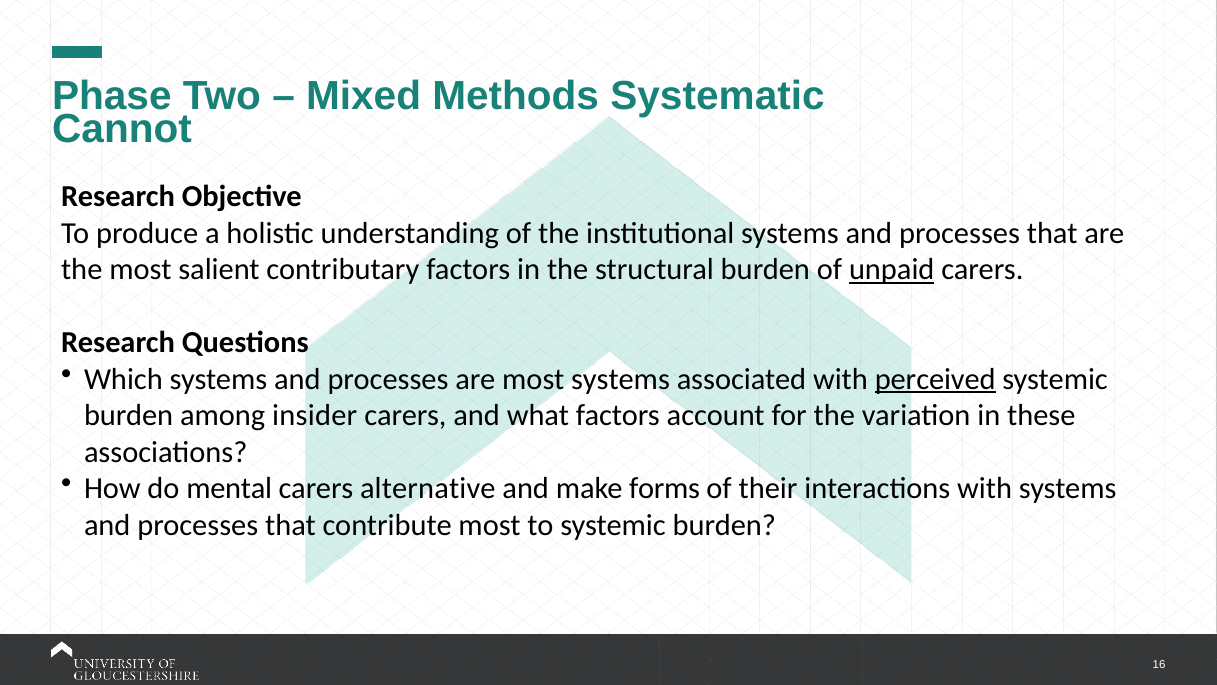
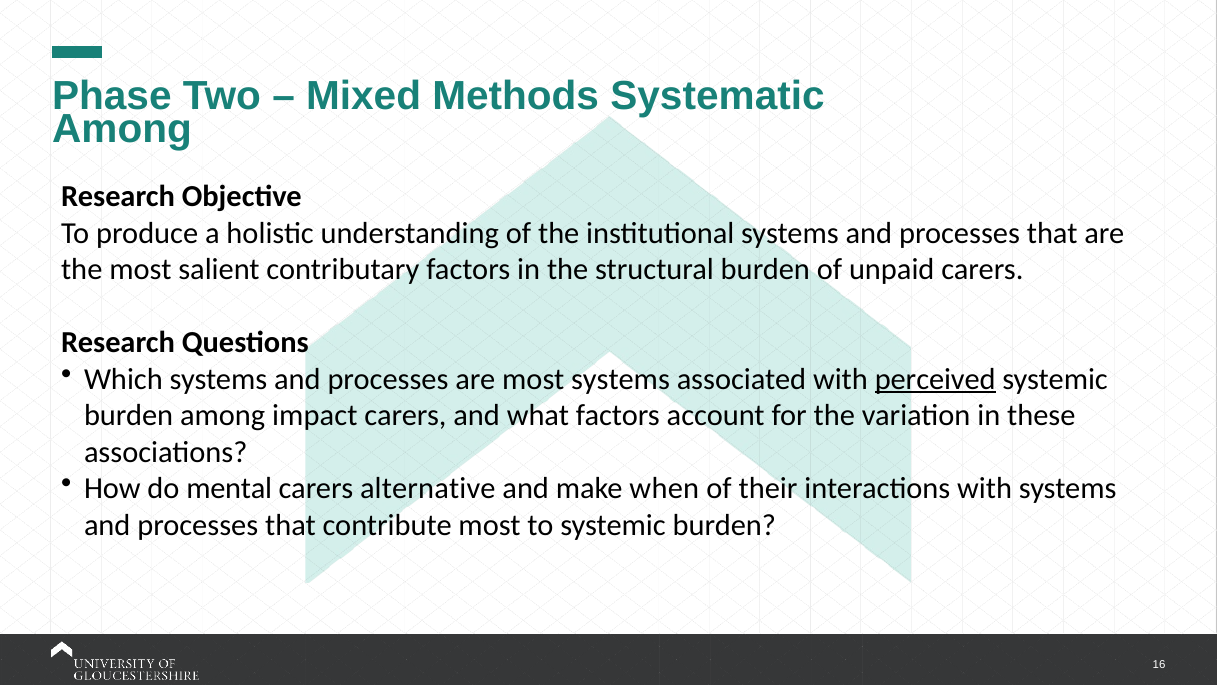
Cannot at (122, 129): Cannot -> Among
unpaid underline: present -> none
insider: insider -> impact
forms: forms -> when
